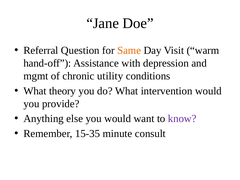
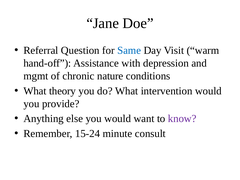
Same colour: orange -> blue
utility: utility -> nature
15-35: 15-35 -> 15-24
